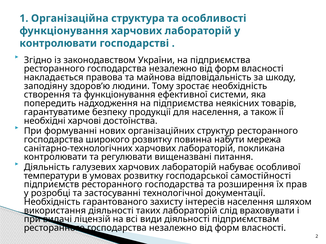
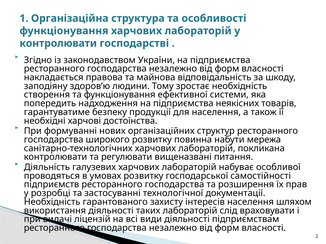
температури: температури -> проводяться
